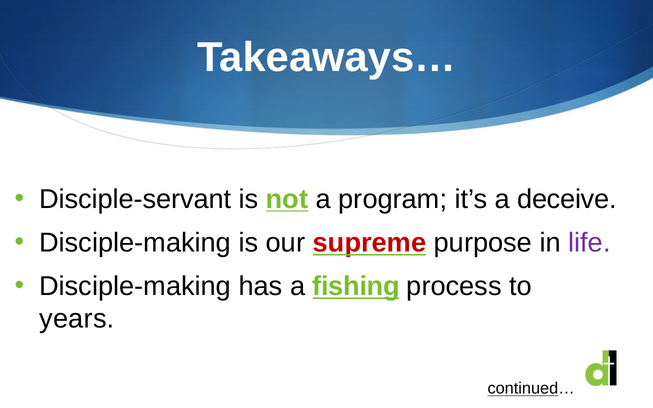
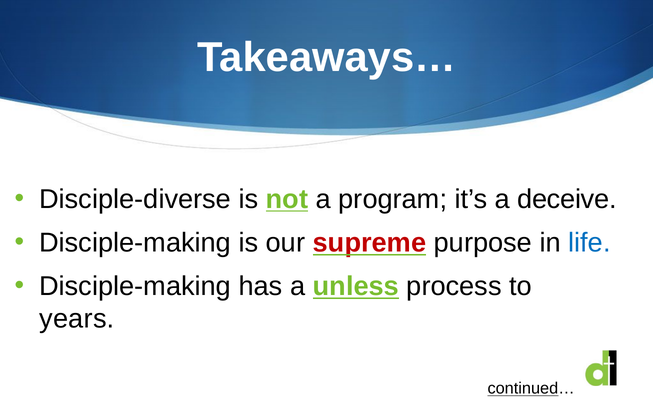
Disciple-servant: Disciple-servant -> Disciple-diverse
life colour: purple -> blue
fishing: fishing -> unless
